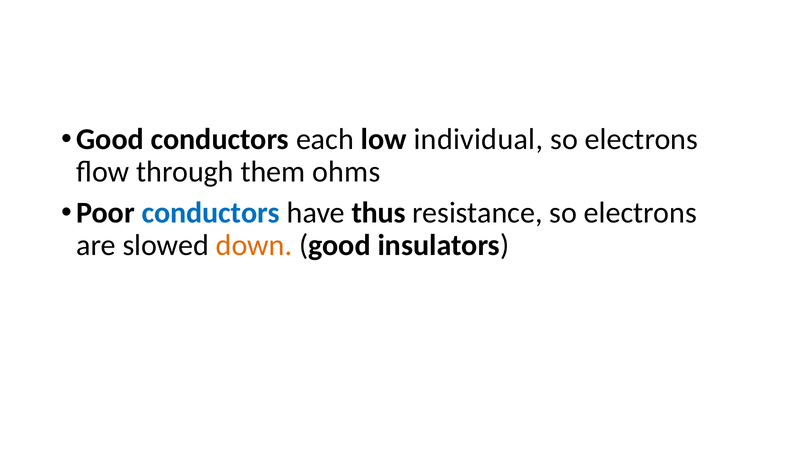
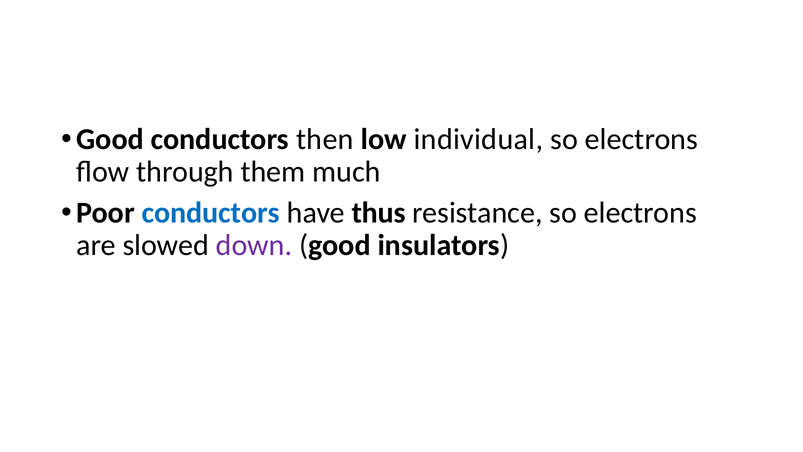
each: each -> then
ohms: ohms -> much
down colour: orange -> purple
